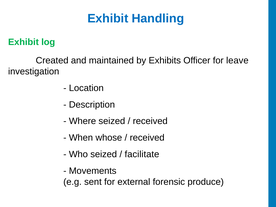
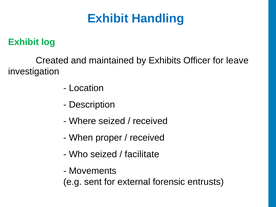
whose: whose -> proper
produce: produce -> entrusts
